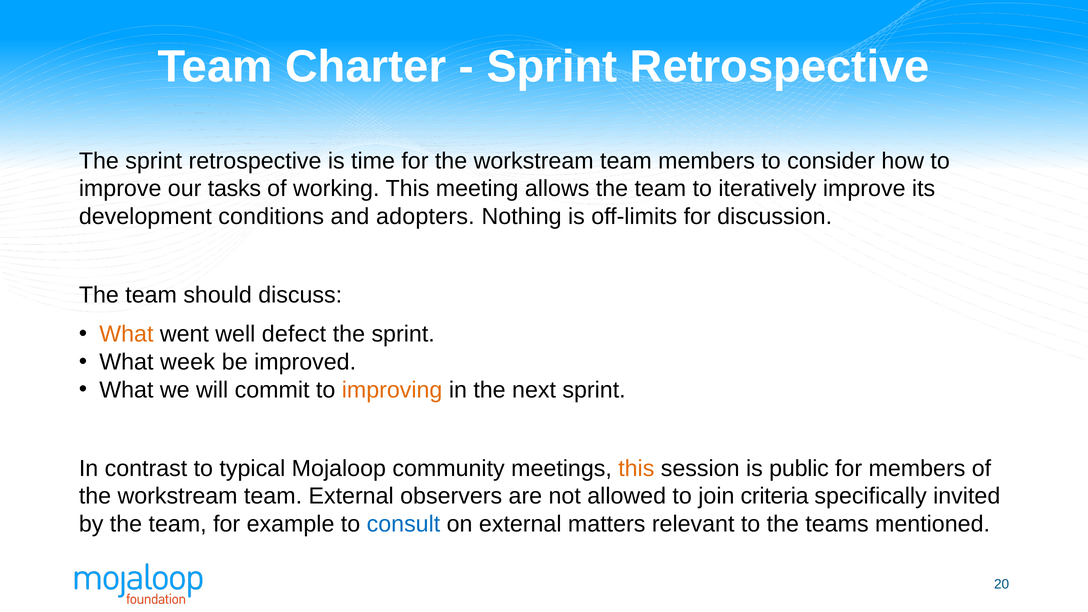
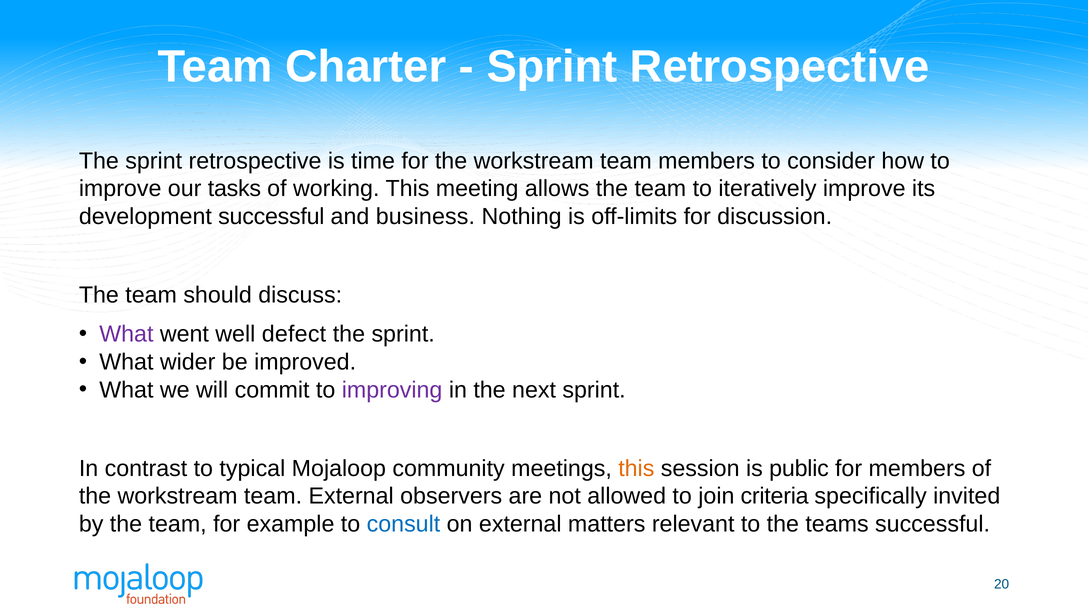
development conditions: conditions -> successful
adopters: adopters -> business
What at (126, 334) colour: orange -> purple
week: week -> wider
improving colour: orange -> purple
teams mentioned: mentioned -> successful
